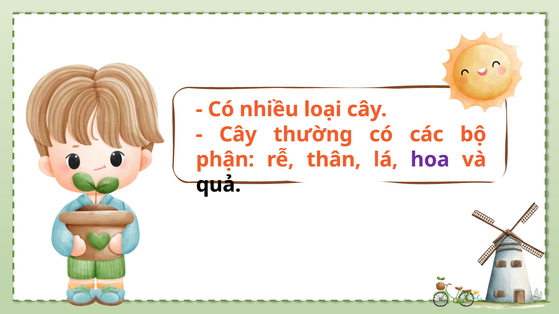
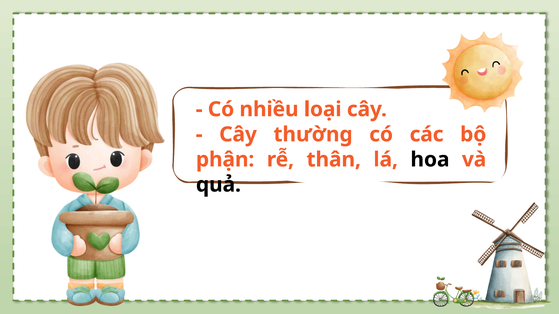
hoa colour: purple -> black
